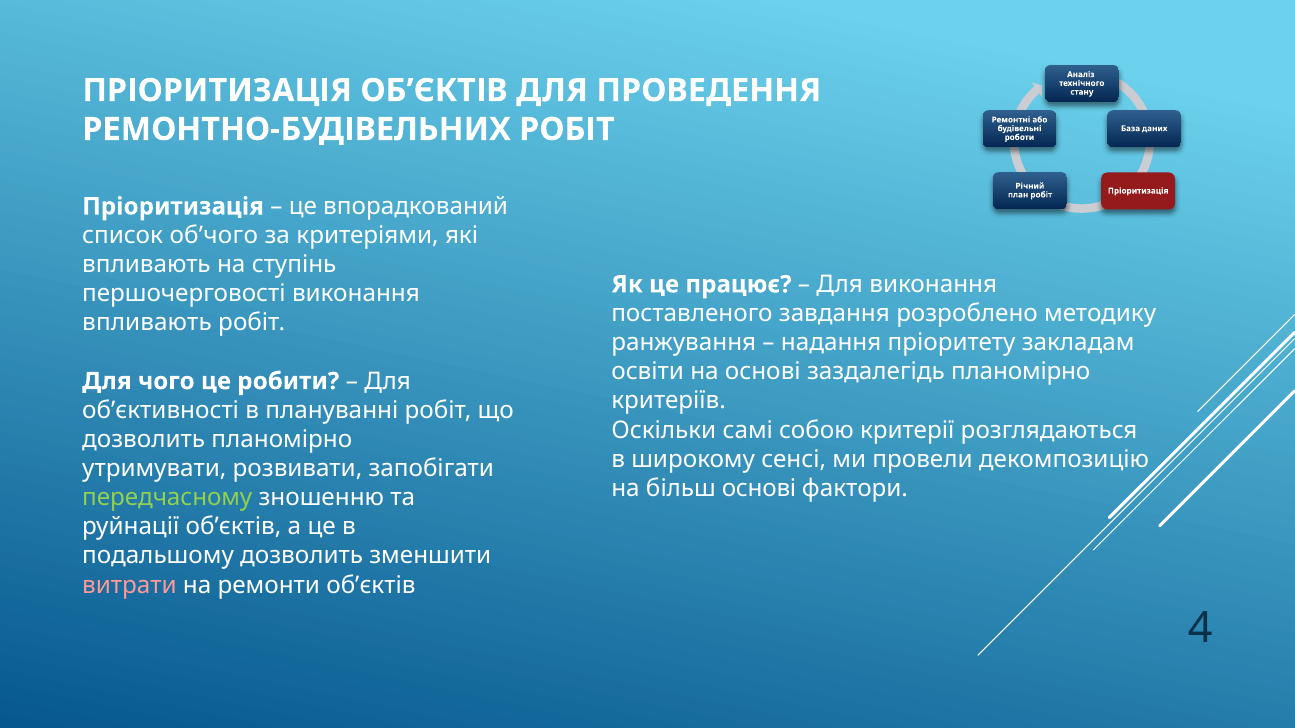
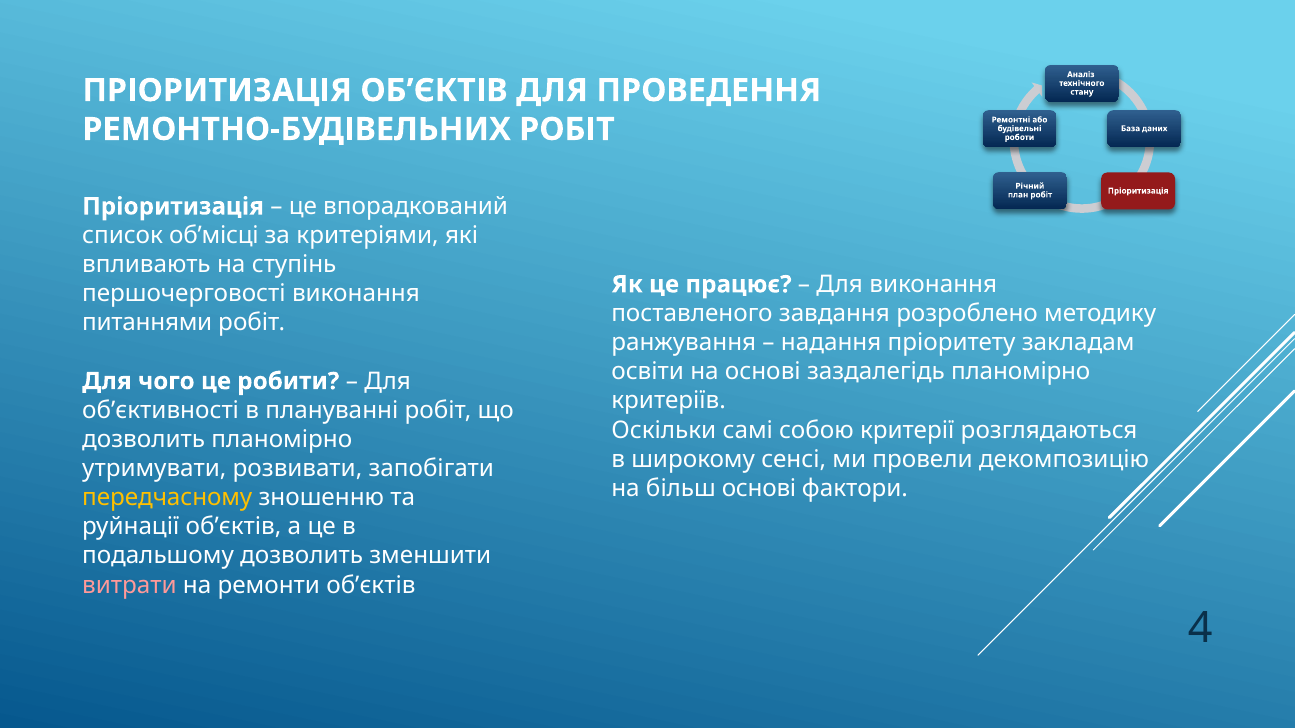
об’чого: об’чого -> об’місці
впливають at (147, 323): впливають -> питаннями
передчасному colour: light green -> yellow
